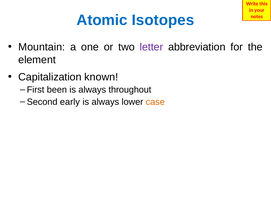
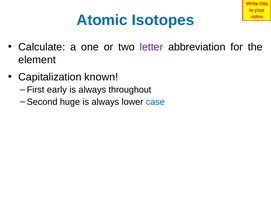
Mountain: Mountain -> Calculate
been: been -> early
early: early -> huge
case colour: orange -> blue
